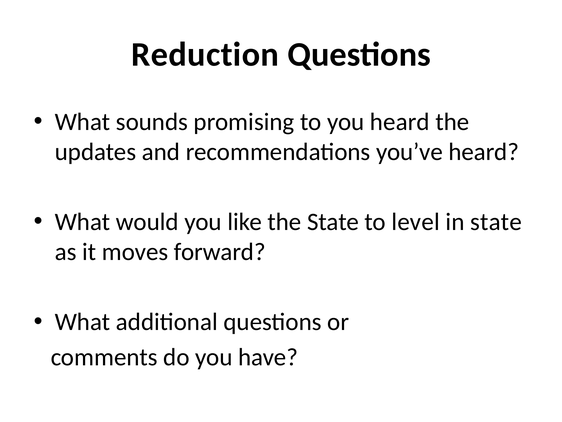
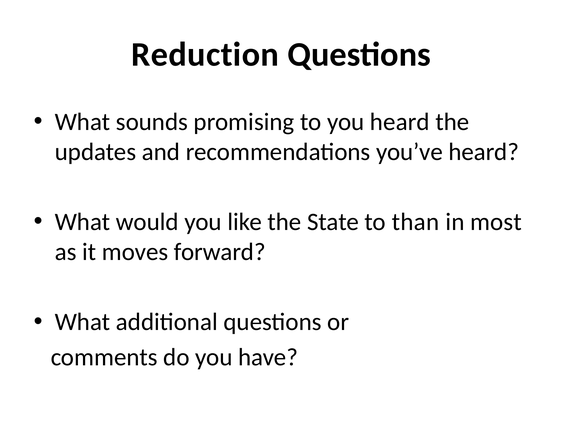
level: level -> than
in state: state -> most
